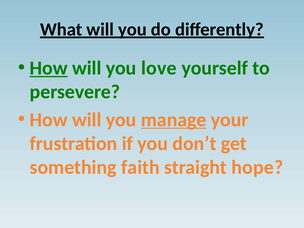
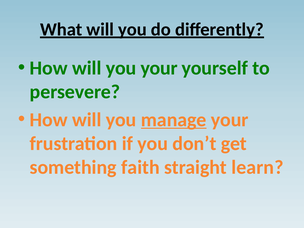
How at (49, 68) underline: present -> none
you love: love -> your
hope: hope -> learn
